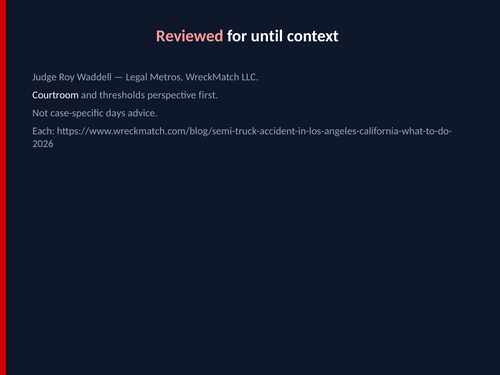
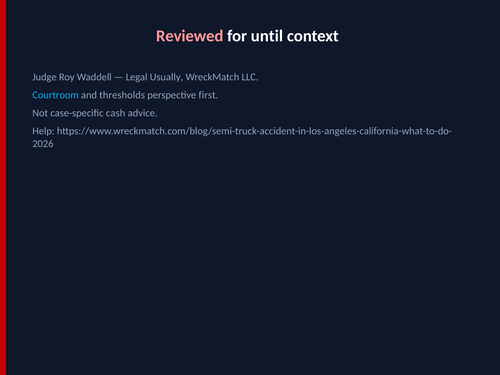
Metros: Metros -> Usually
Courtroom colour: white -> light blue
days: days -> cash
Each: Each -> Help
